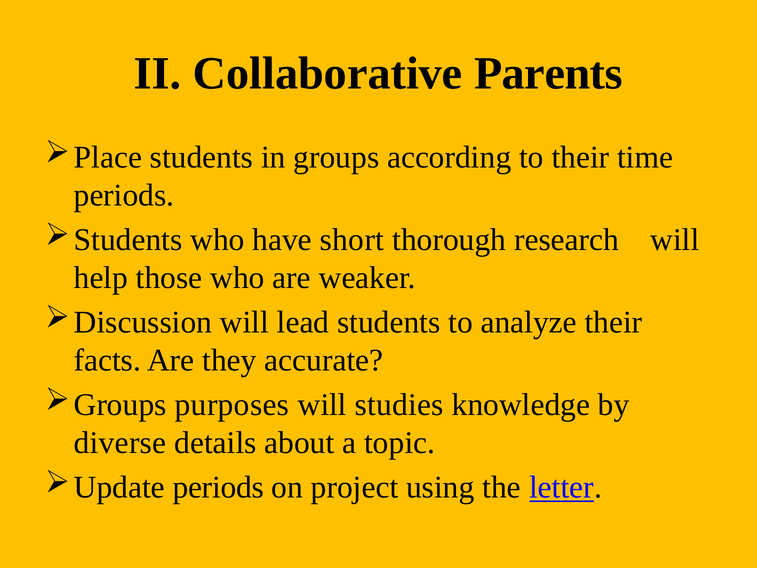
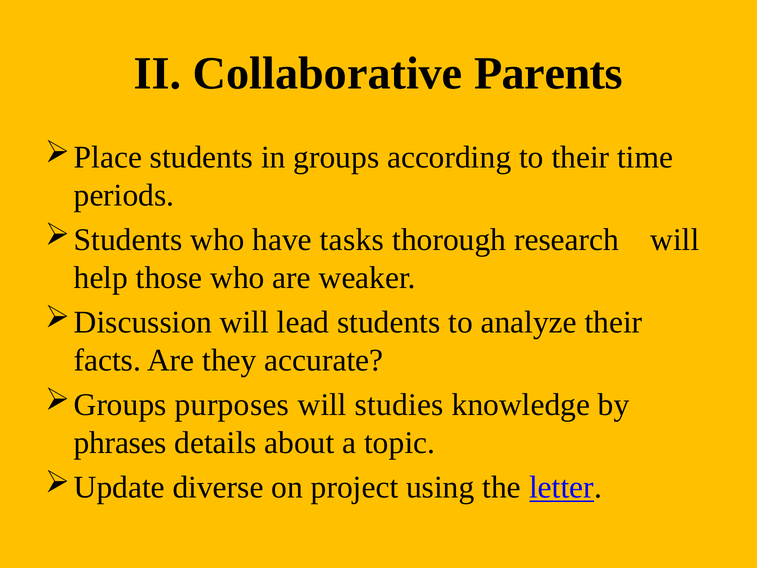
short: short -> tasks
diverse: diverse -> phrases
periods at (218, 487): periods -> diverse
